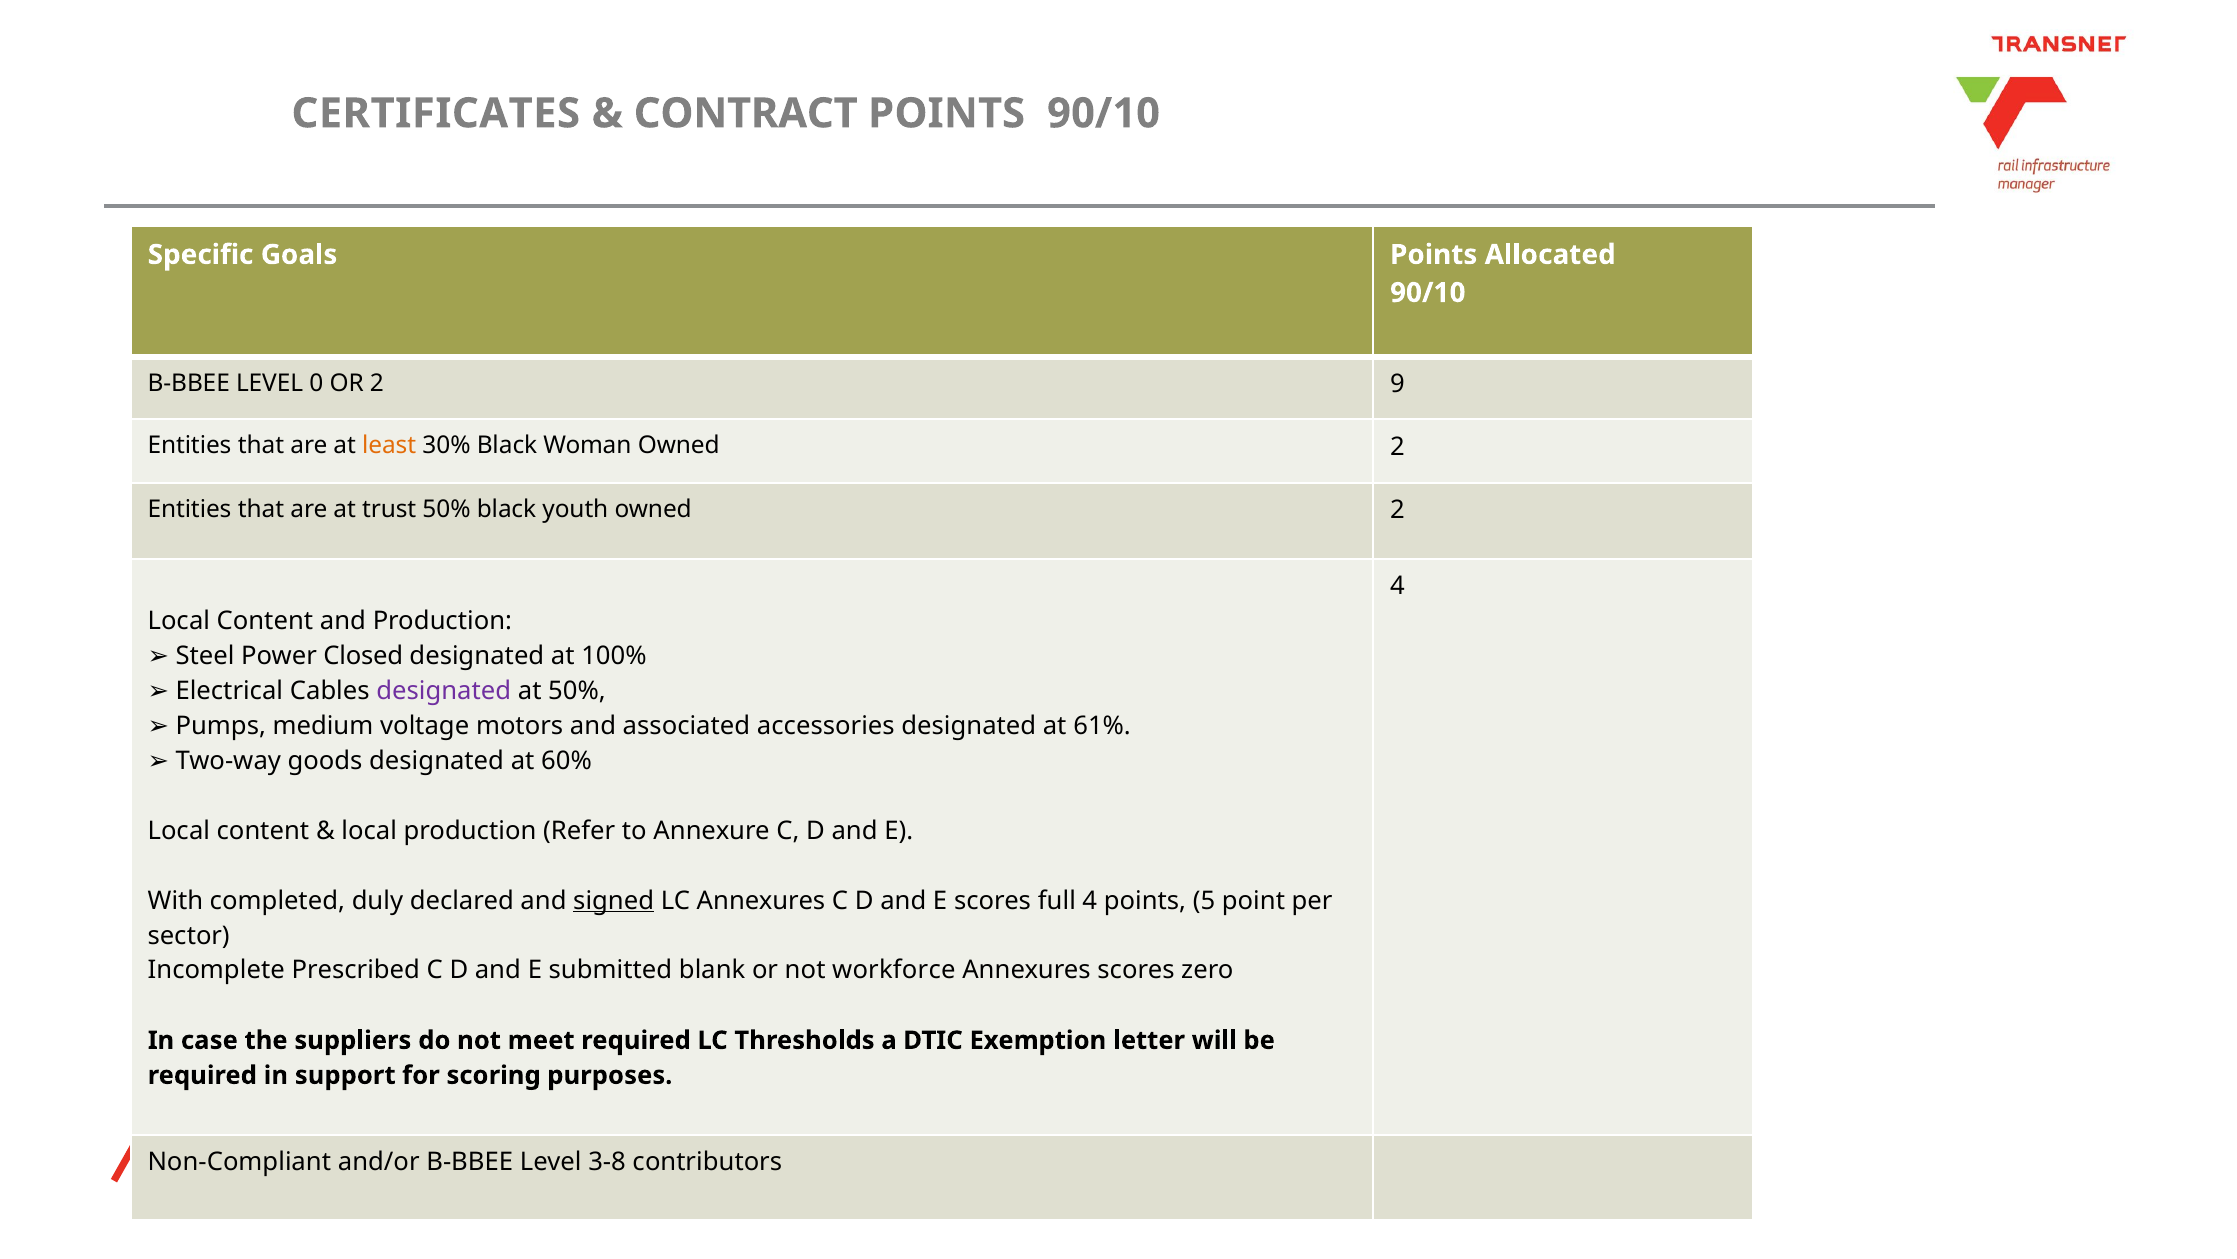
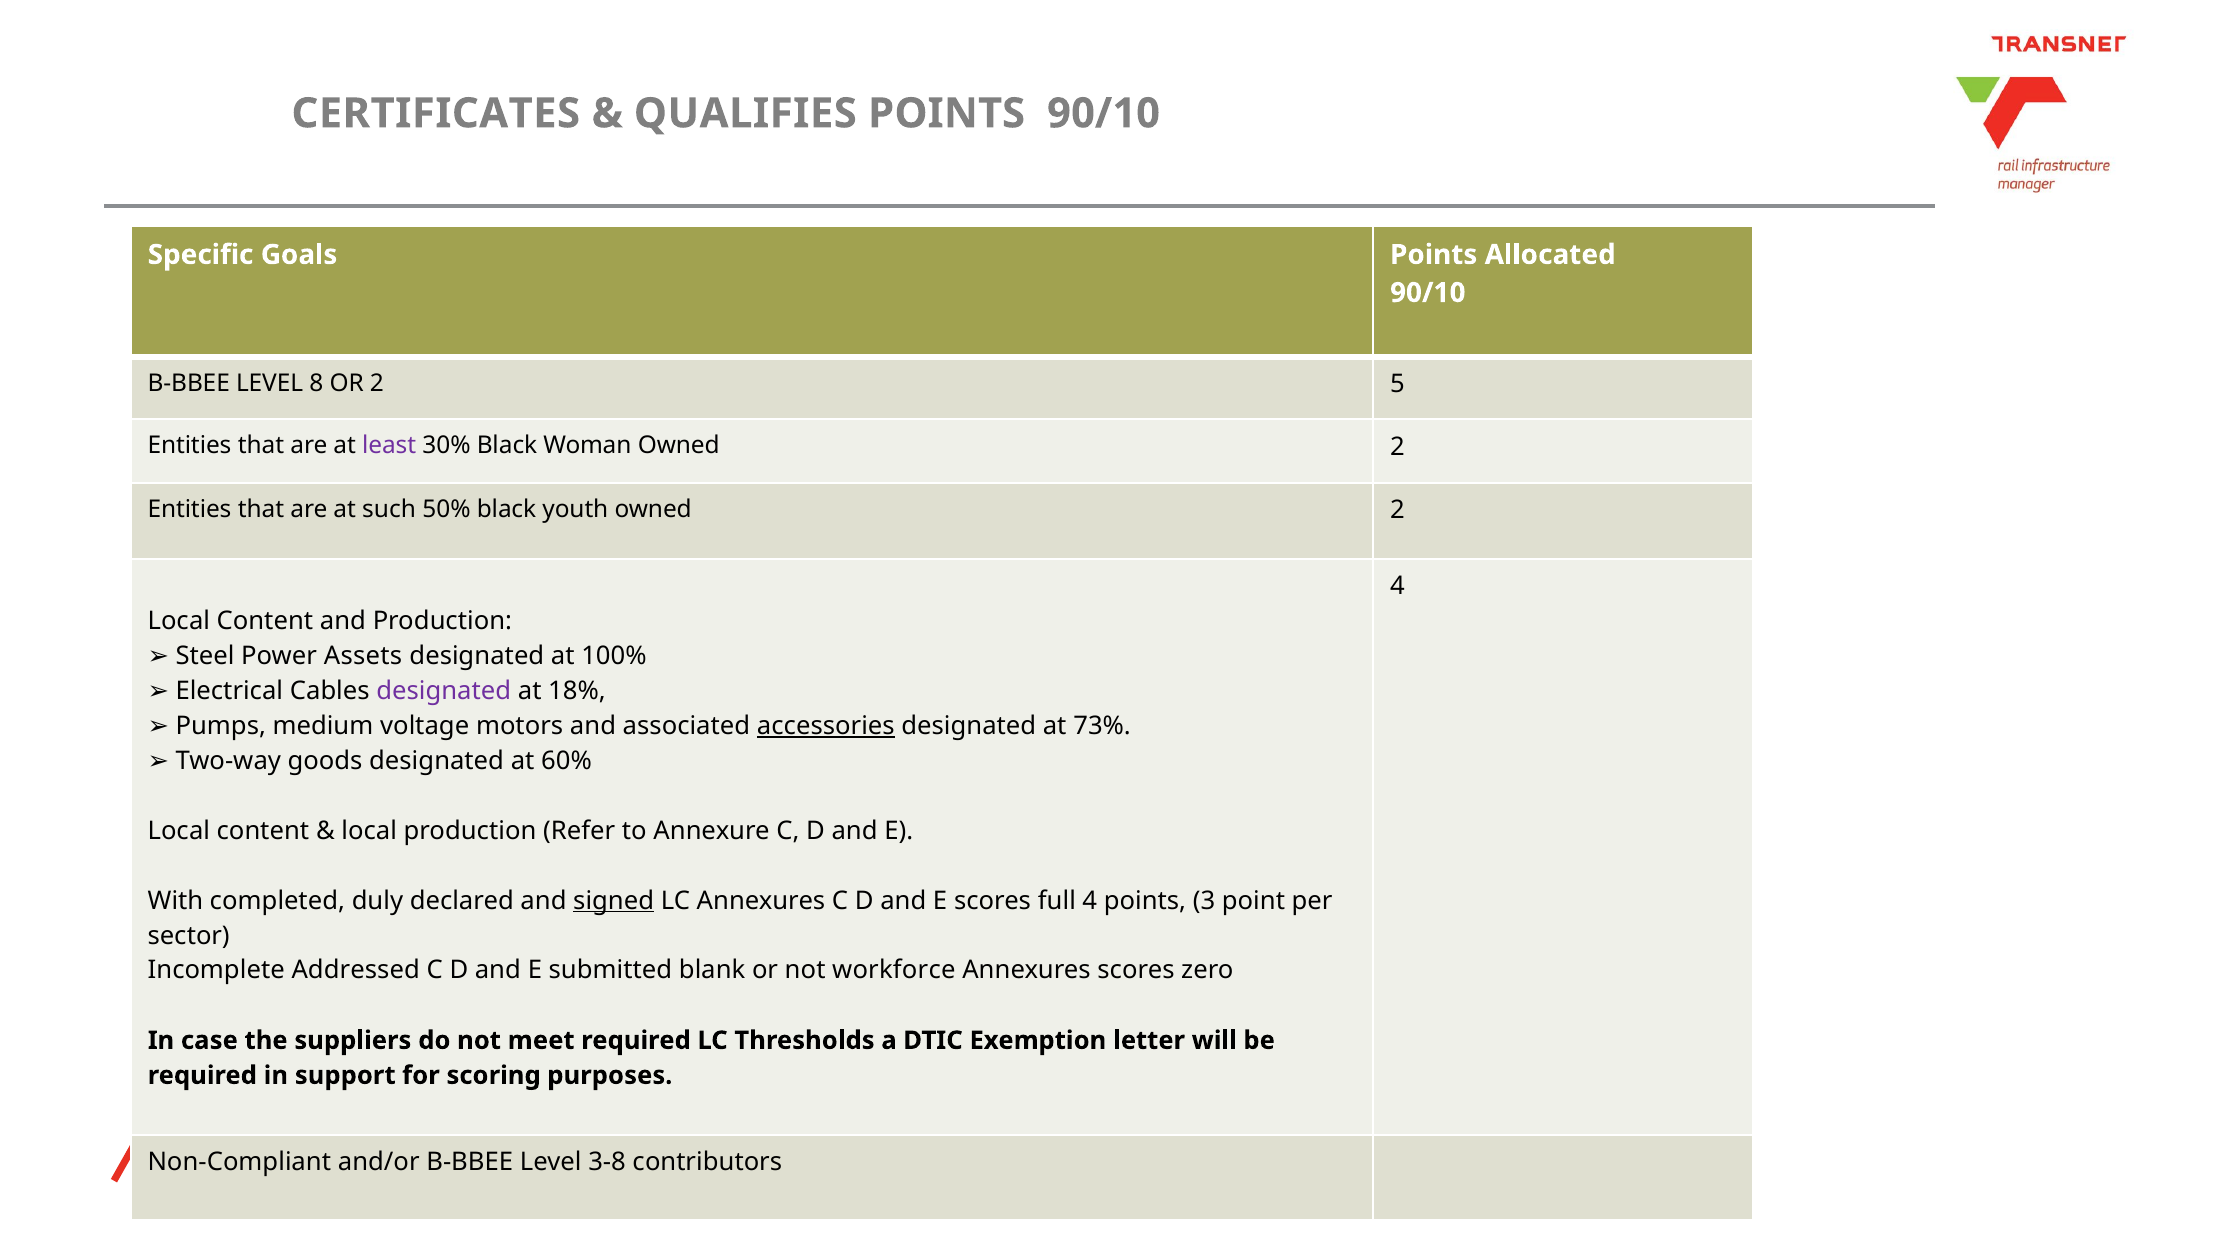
CONTRACT: CONTRACT -> QUALIFIES
LEVEL 0: 0 -> 8
9: 9 -> 5
least colour: orange -> purple
trust: trust -> such
Closed: Closed -> Assets
at 50%: 50% -> 18%
accessories underline: none -> present
61%: 61% -> 73%
5: 5 -> 3
Prescribed: Prescribed -> Addressed
